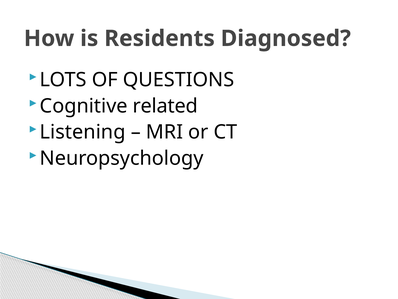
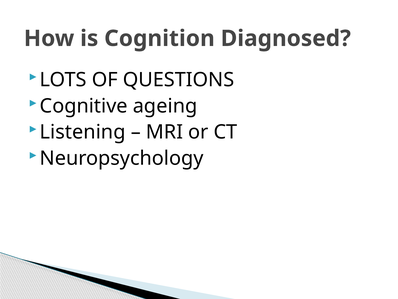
Residents: Residents -> Cognition
related: related -> ageing
